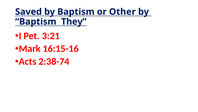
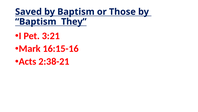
Other: Other -> Those
2:38-74: 2:38-74 -> 2:38-21
